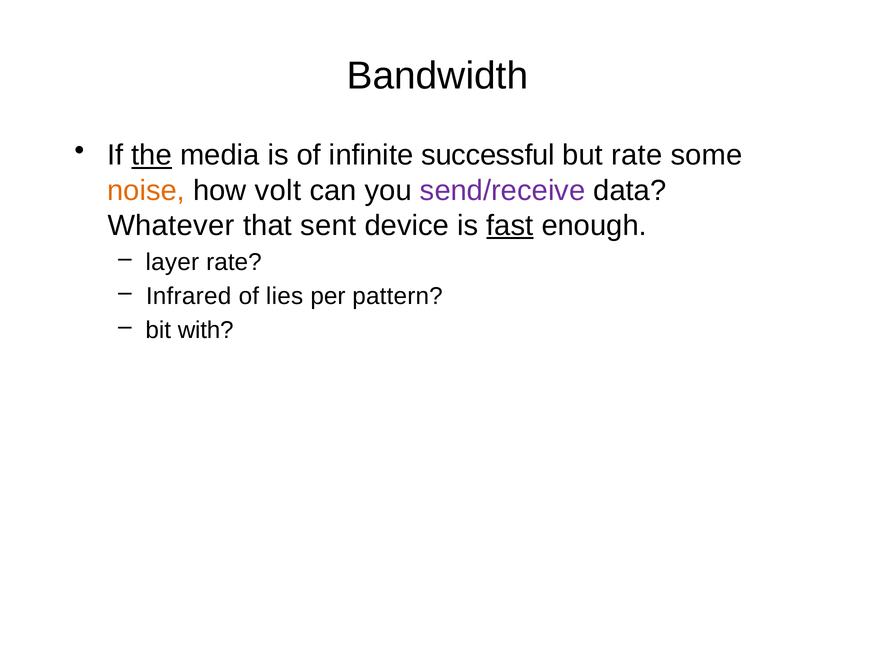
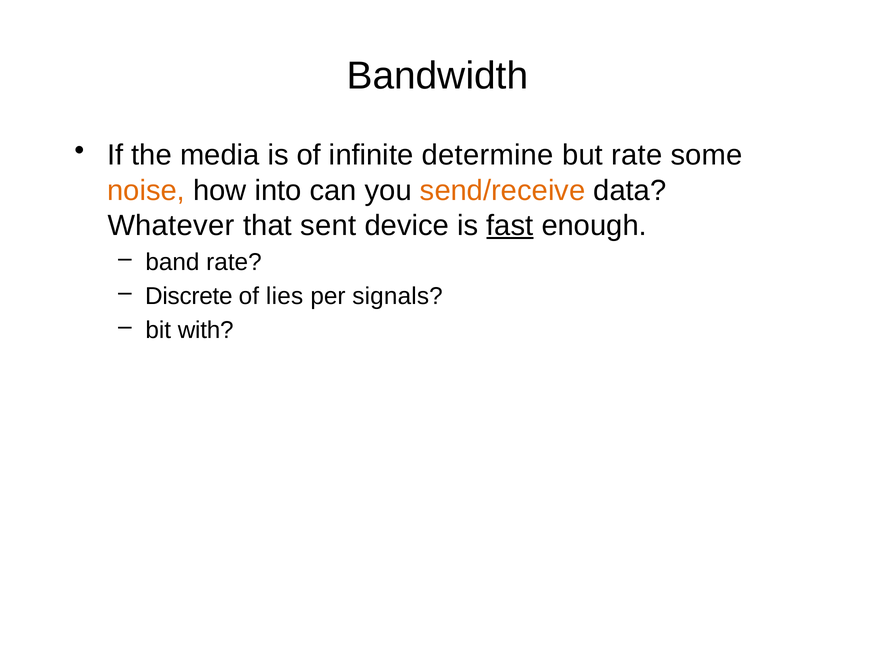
the underline: present -> none
successful: successful -> determine
volt: volt -> into
send/receive colour: purple -> orange
layer: layer -> band
Infrared: Infrared -> Discrete
pattern: pattern -> signals
